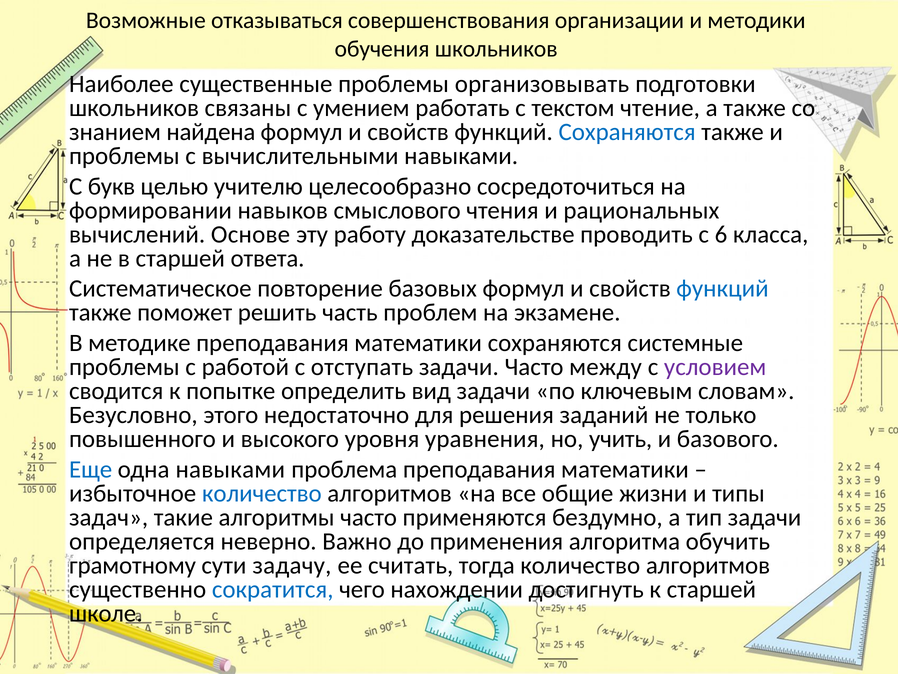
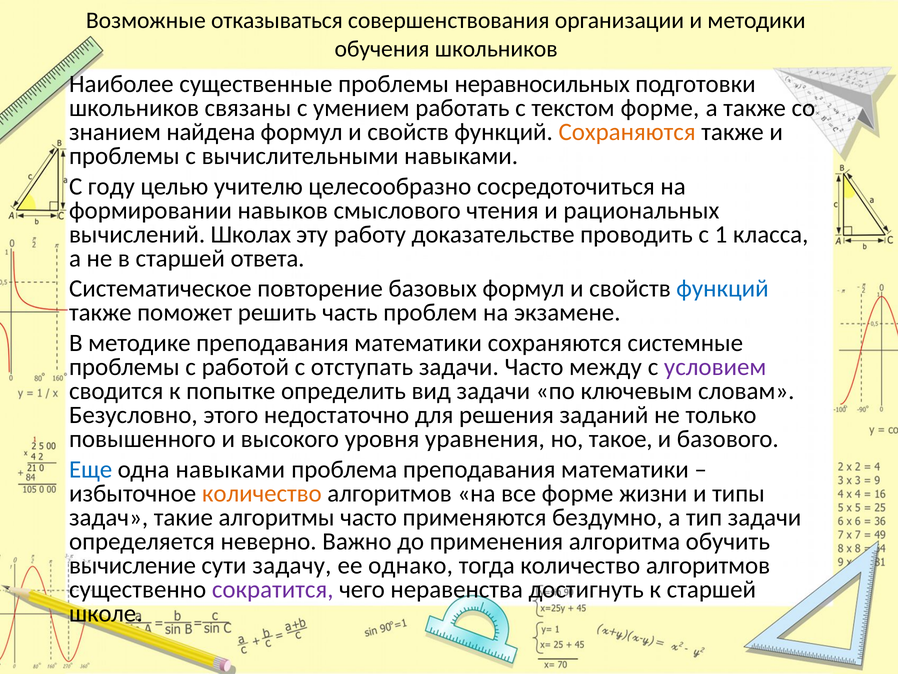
организовывать: организовывать -> неравносильных
текстом чтение: чтение -> форме
Сохраняются at (627, 132) colour: blue -> orange
букв: букв -> году
Основе: Основе -> Школах
6: 6 -> 1
учить: учить -> такое
количество at (262, 493) colour: blue -> orange
все общие: общие -> форме
грамотному: грамотному -> вычисление
считать: считать -> однако
сократится colour: blue -> purple
нахождении: нахождении -> неравенства
